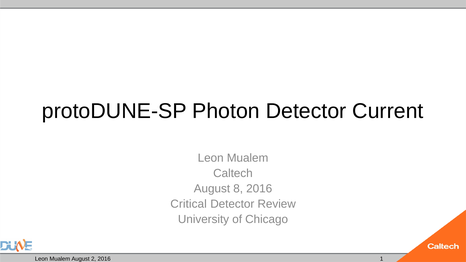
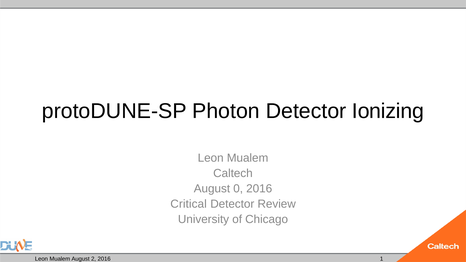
Current: Current -> Ionizing
8: 8 -> 0
